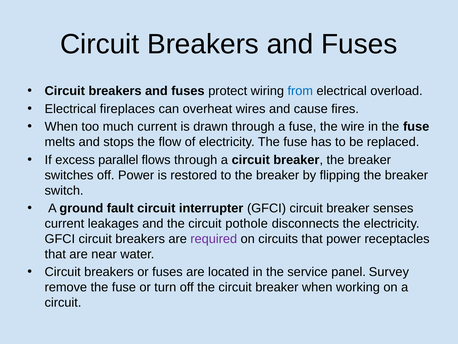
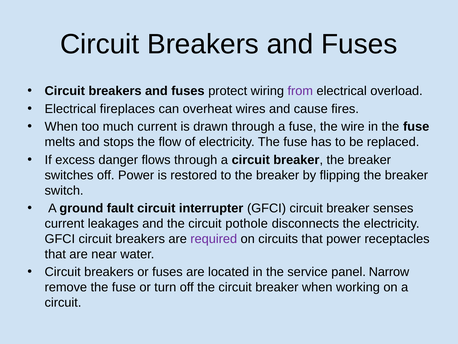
from colour: blue -> purple
parallel: parallel -> danger
Survey: Survey -> Narrow
